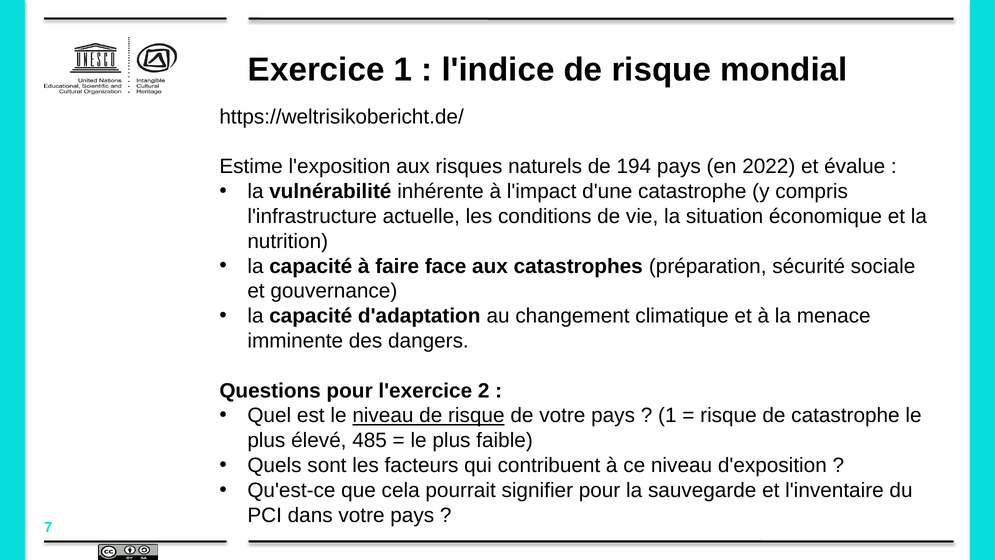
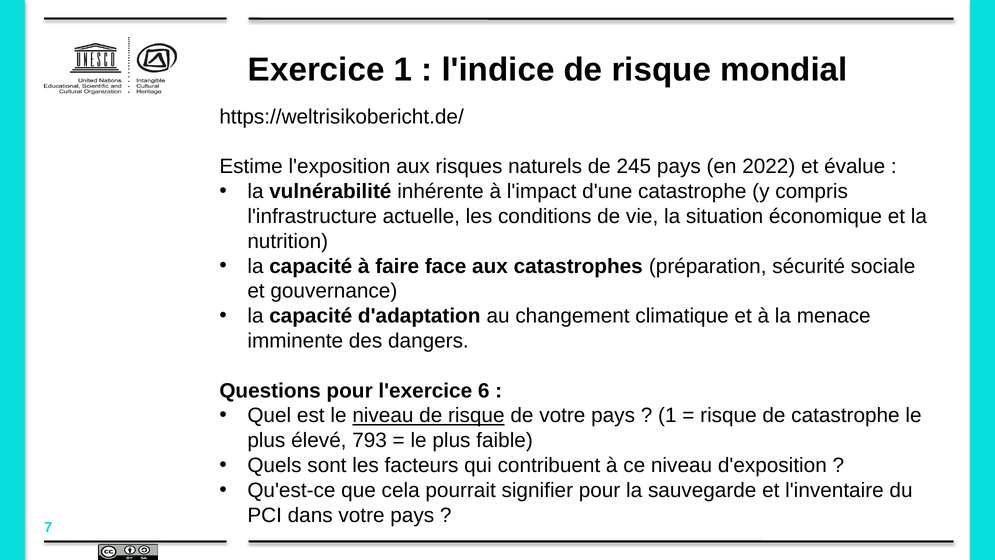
194: 194 -> 245
2: 2 -> 6
485: 485 -> 793
